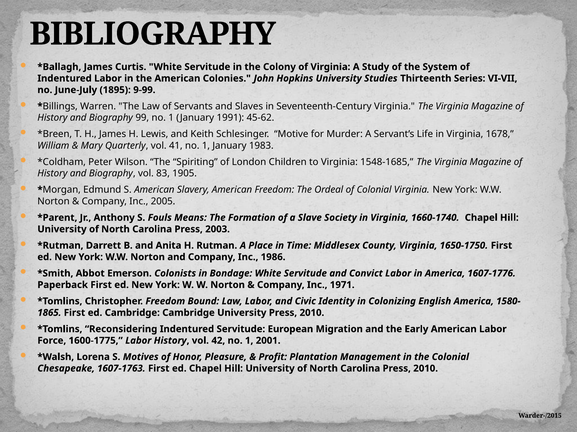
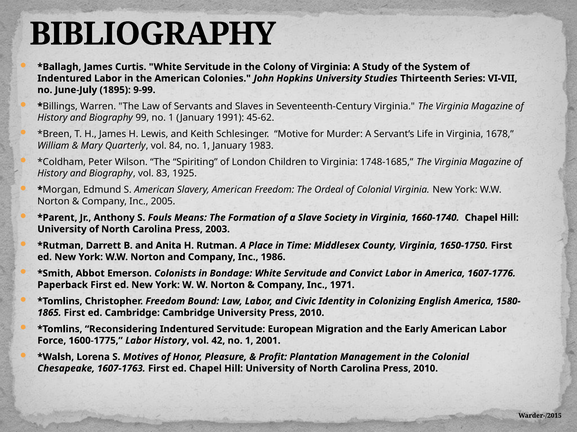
41: 41 -> 84
1548-1685: 1548-1685 -> 1748-1685
1905: 1905 -> 1925
